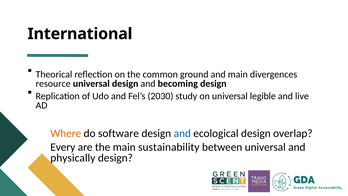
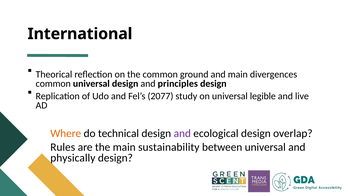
resource at (53, 84): resource -> common
becoming: becoming -> principles
2030: 2030 -> 2077
software: software -> technical
and at (182, 133) colour: blue -> purple
Every: Every -> Rules
